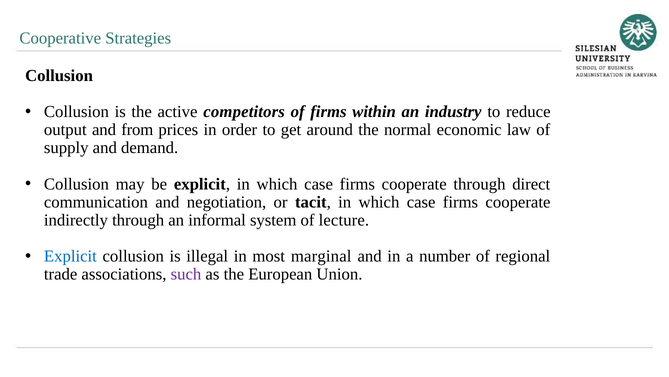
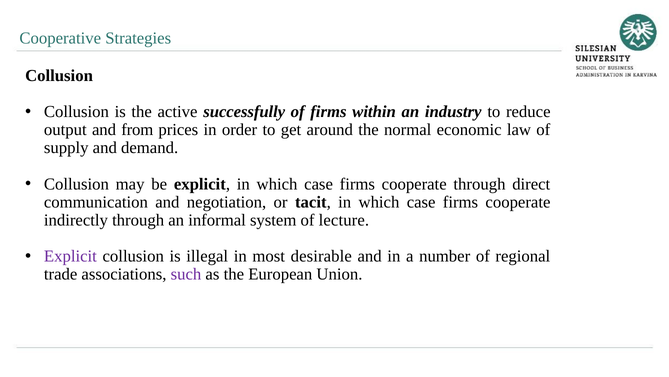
competitors: competitors -> successfully
Explicit at (70, 256) colour: blue -> purple
marginal: marginal -> desirable
